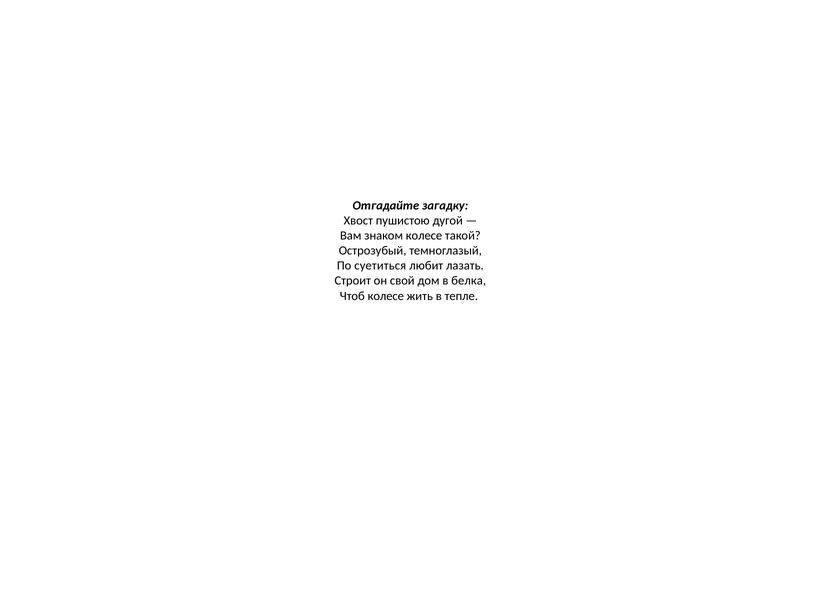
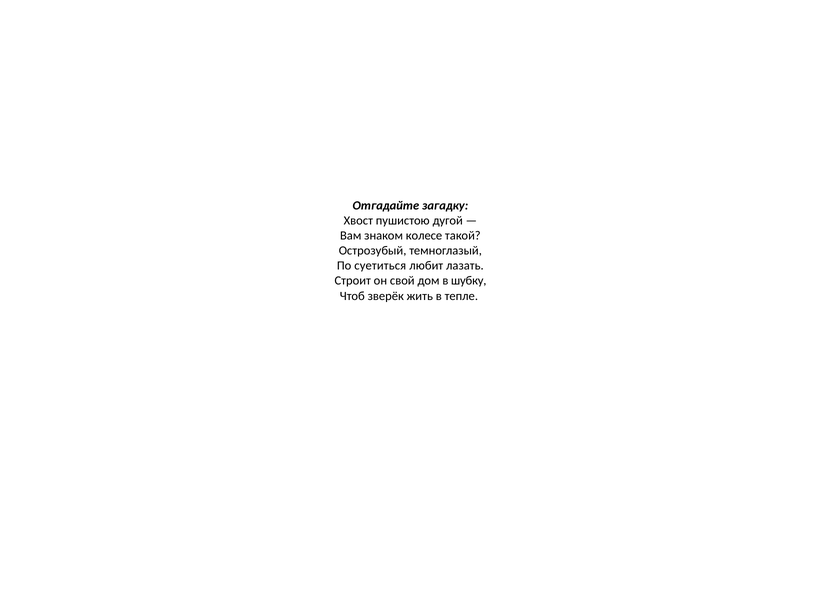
белка: белка -> шубку
Чтоб колесе: колесе -> зверёк
